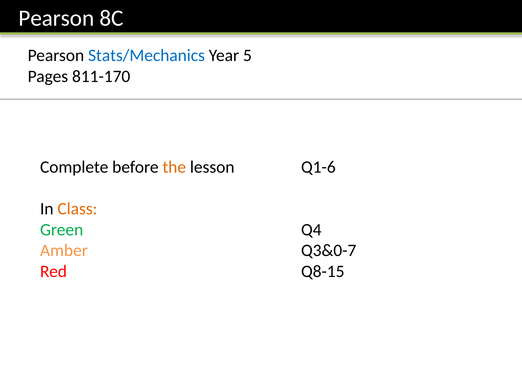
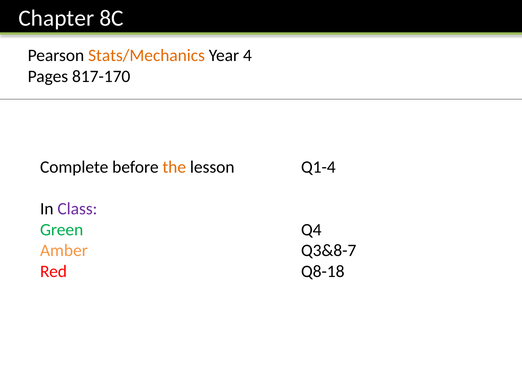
Pearson at (56, 18): Pearson -> Chapter
Stats/Mechanics colour: blue -> orange
5: 5 -> 4
811-170: 811-170 -> 817-170
Q1-6: Q1-6 -> Q1-4
Class colour: orange -> purple
Q3&0-7: Q3&0-7 -> Q3&8-7
Q8-15: Q8-15 -> Q8-18
